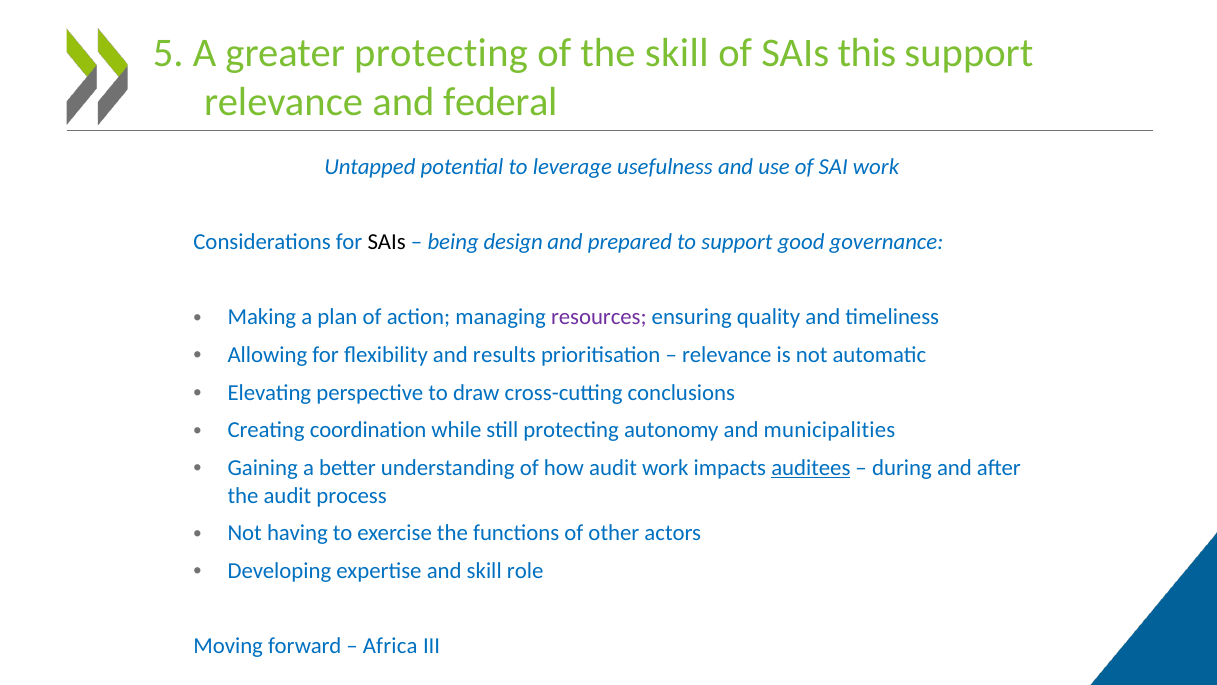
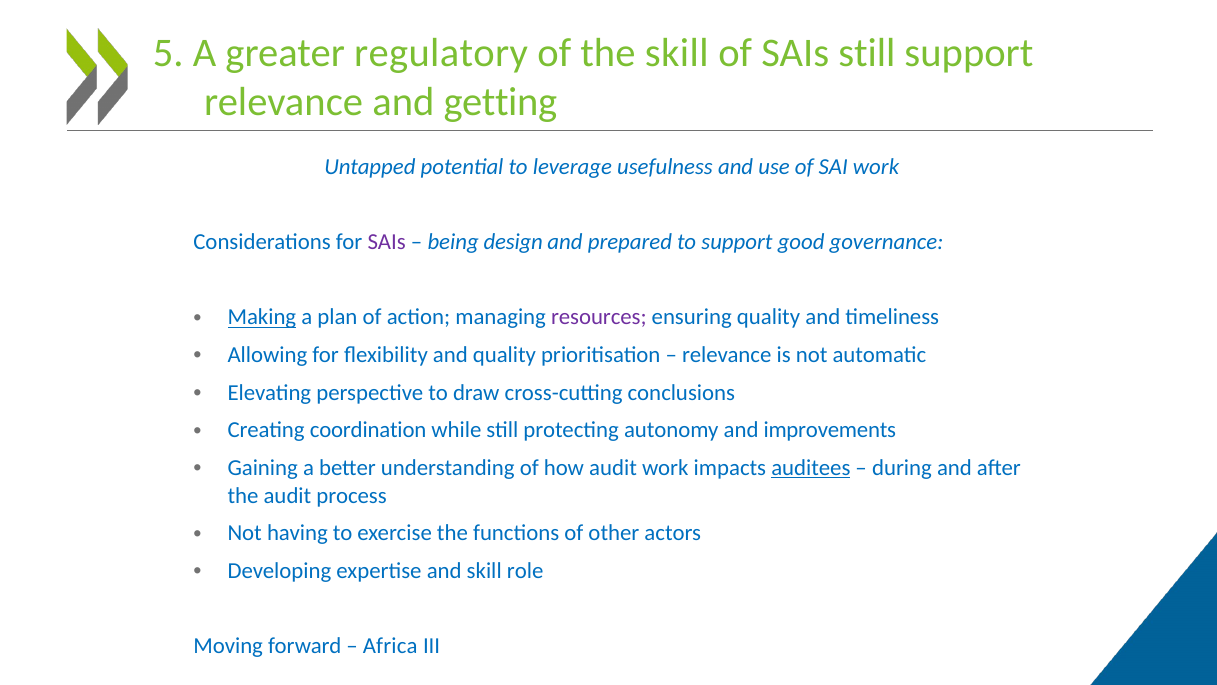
greater protecting: protecting -> regulatory
SAIs this: this -> still
federal: federal -> getting
SAIs at (387, 242) colour: black -> purple
Making underline: none -> present
and results: results -> quality
municipalities: municipalities -> improvements
